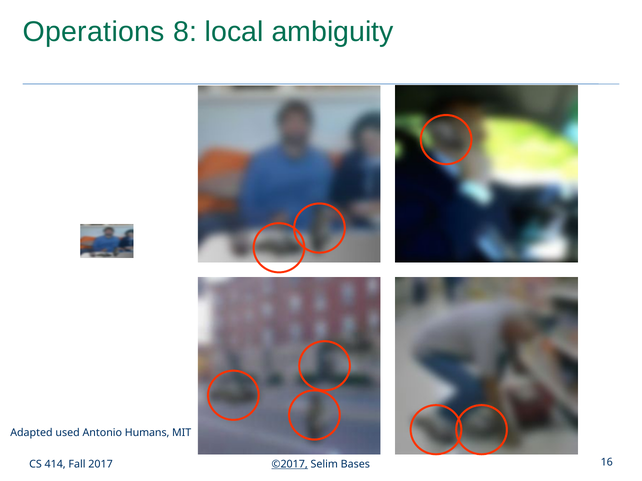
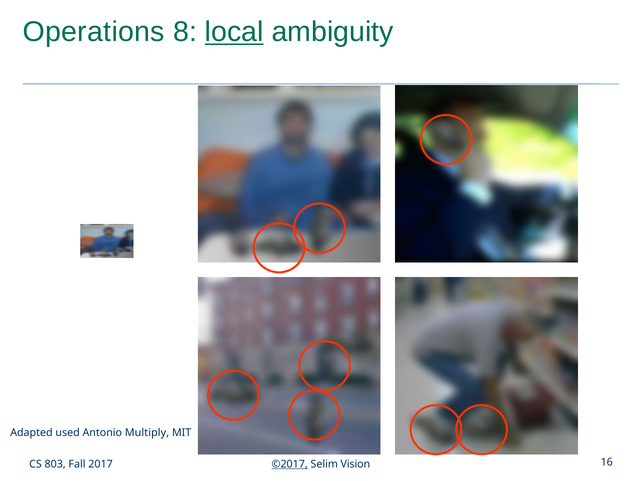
local underline: none -> present
Humans: Humans -> Multiply
414: 414 -> 803
Bases: Bases -> Vision
